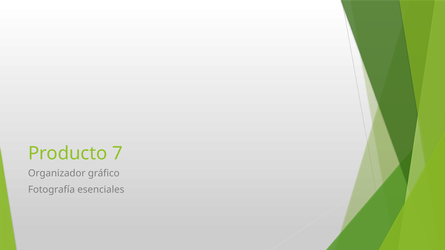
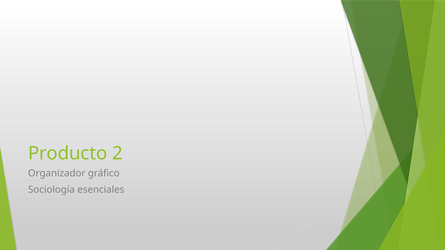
7: 7 -> 2
Fotografía: Fotografía -> Sociología
